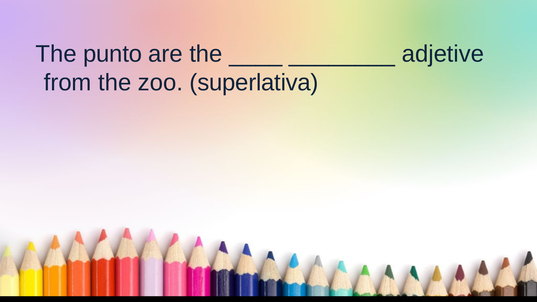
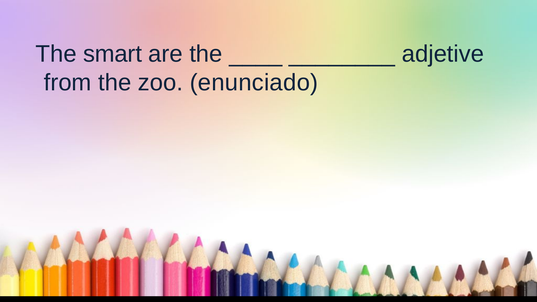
punto: punto -> smart
superlativa: superlativa -> enunciado
